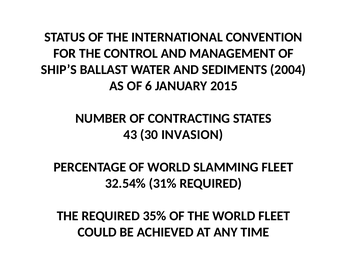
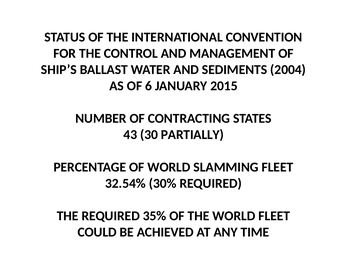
INVASION: INVASION -> PARTIALLY
31%: 31% -> 30%
